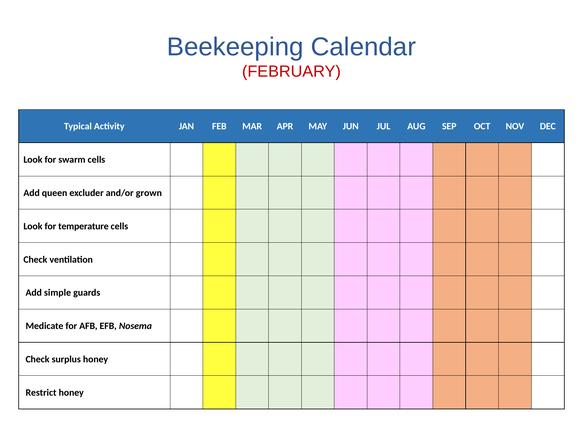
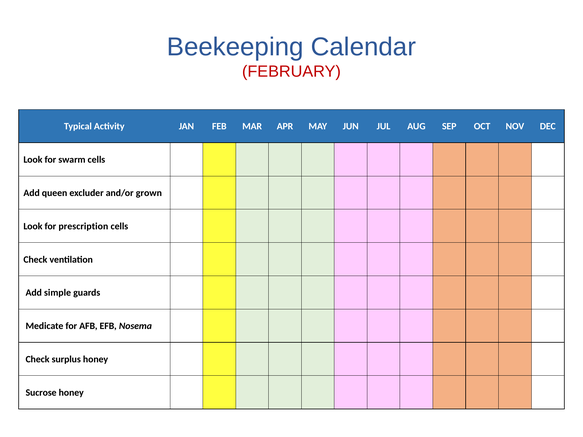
temperature: temperature -> prescription
Restrict: Restrict -> Sucrose
